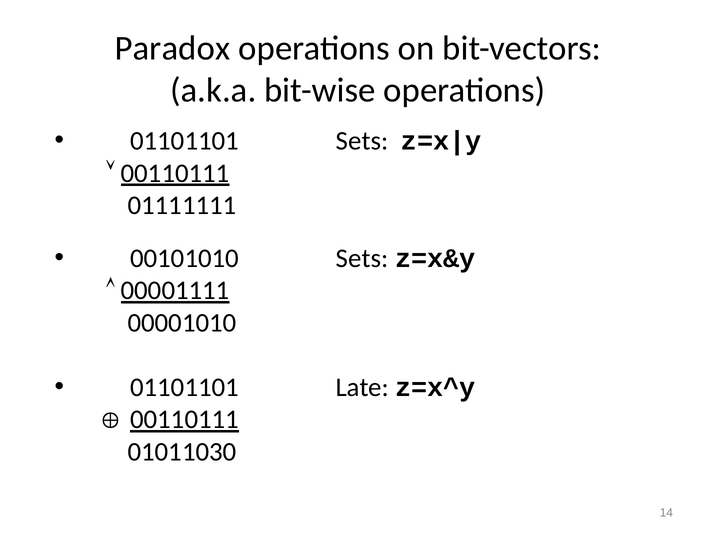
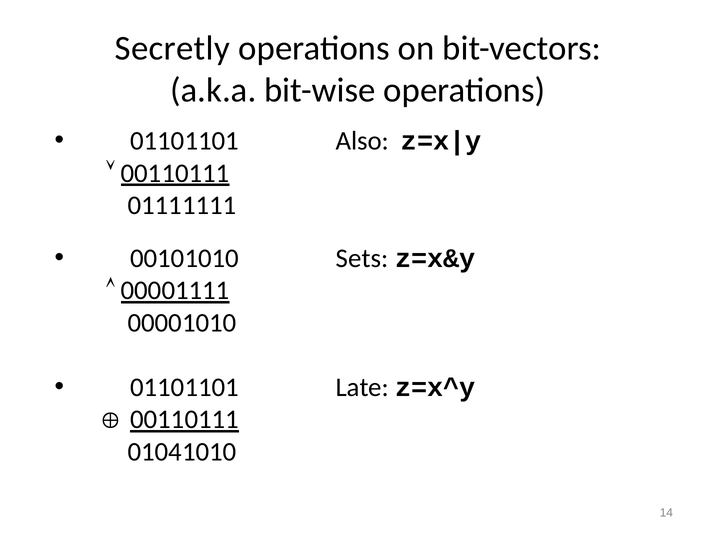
Paradox: Paradox -> Secretly
01101101 Sets: Sets -> Also
01011030: 01011030 -> 01041010
